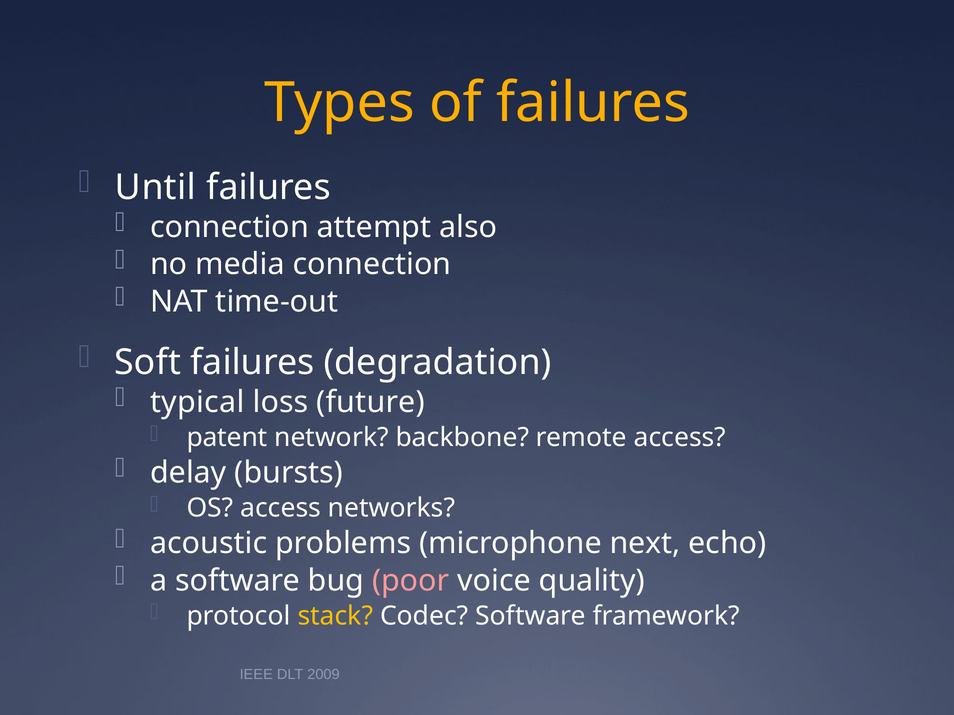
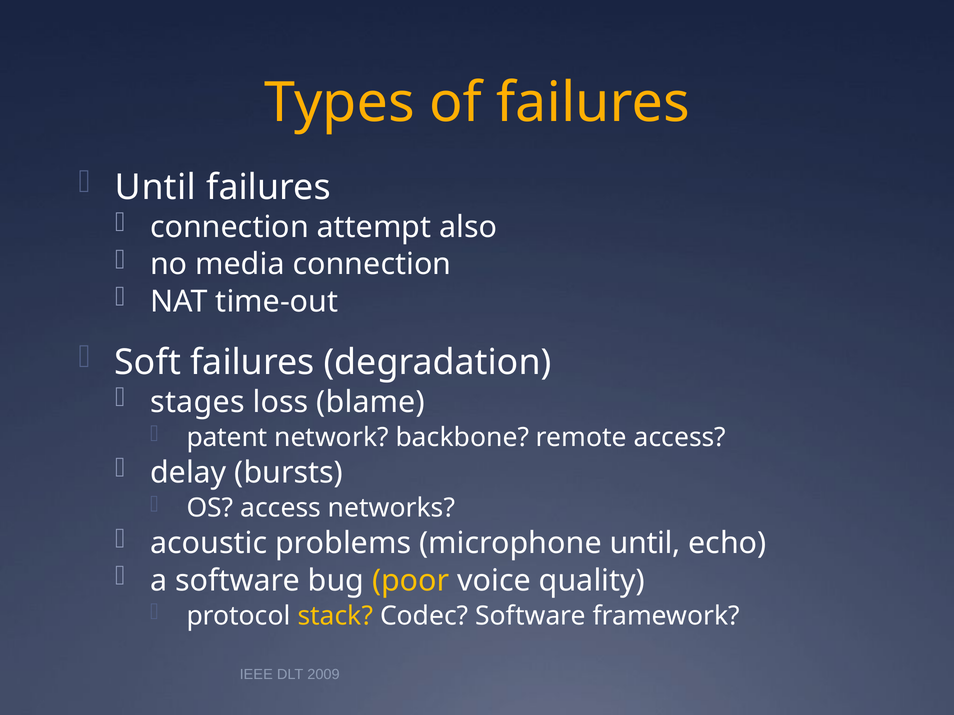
typical: typical -> stages
future: future -> blame
microphone next: next -> until
poor colour: pink -> yellow
